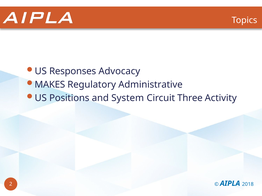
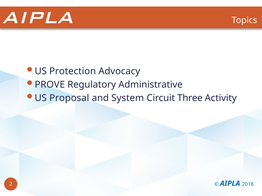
Responses: Responses -> Protection
MAKES: MAKES -> PROVE
Positions: Positions -> Proposal
